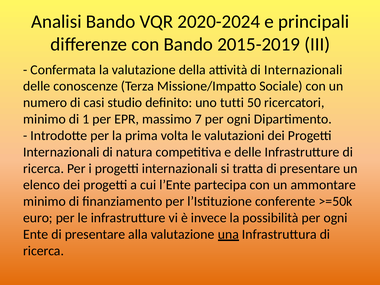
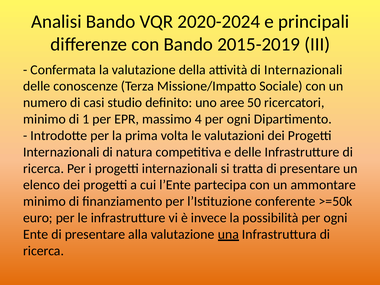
tutti: tutti -> aree
7: 7 -> 4
